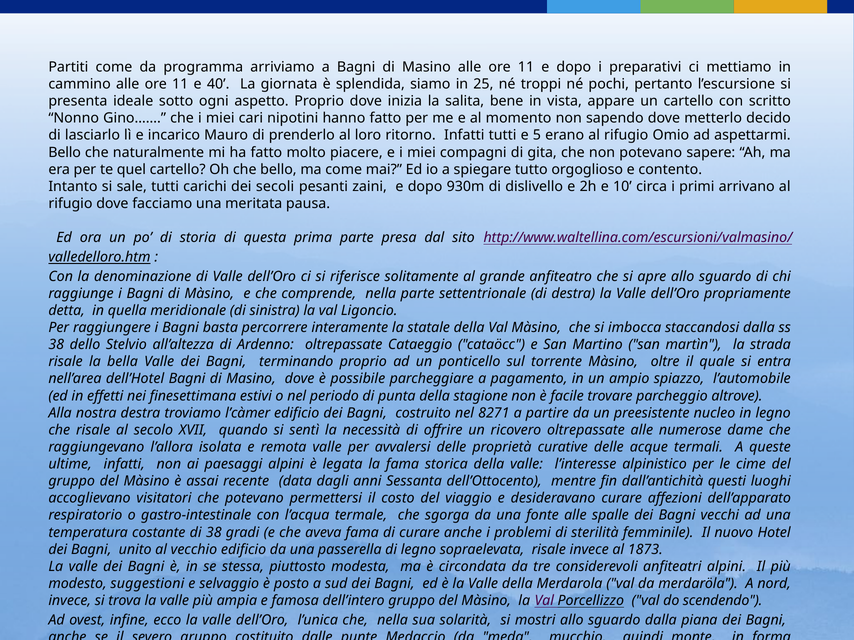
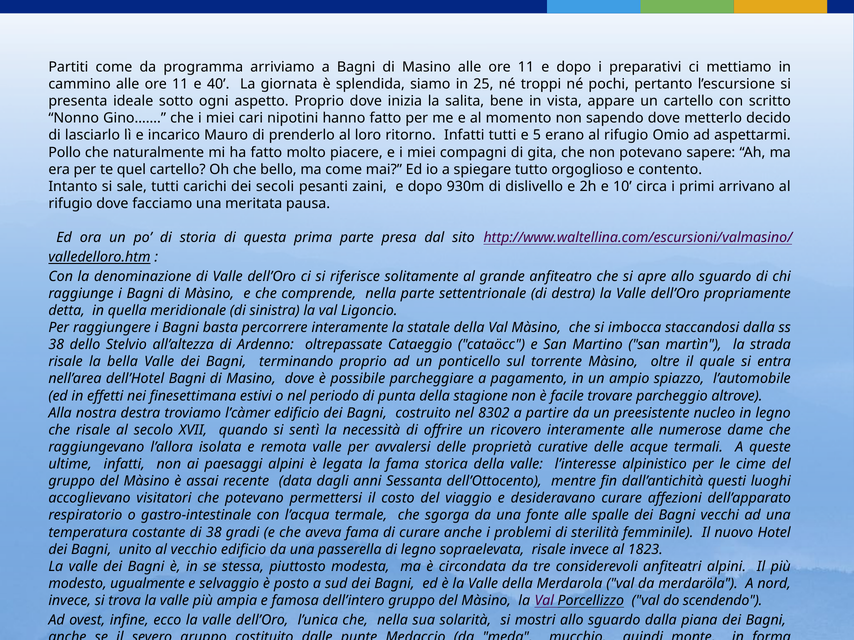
Bello at (65, 152): Bello -> Pollo
8271: 8271 -> 8302
ricovero oltrepassate: oltrepassate -> interamente
1873: 1873 -> 1823
suggestioni: suggestioni -> ugualmente
